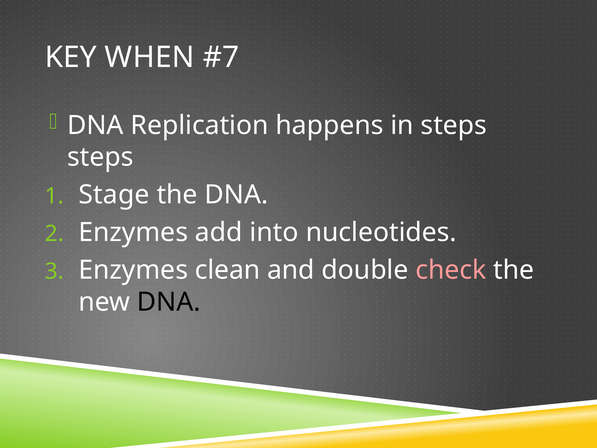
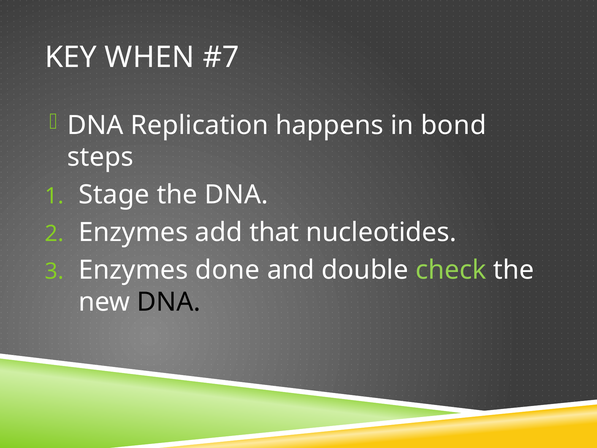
in steps: steps -> bond
into: into -> that
clean: clean -> done
check colour: pink -> light green
